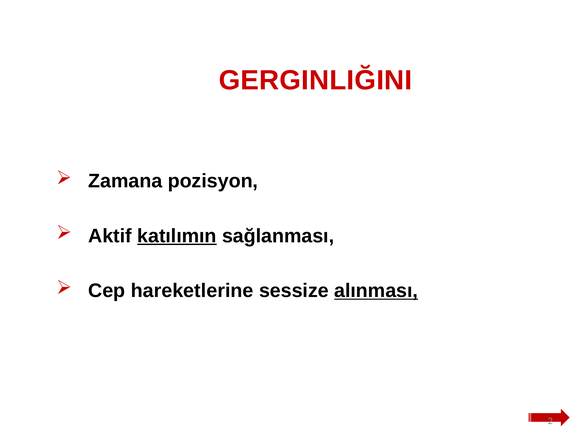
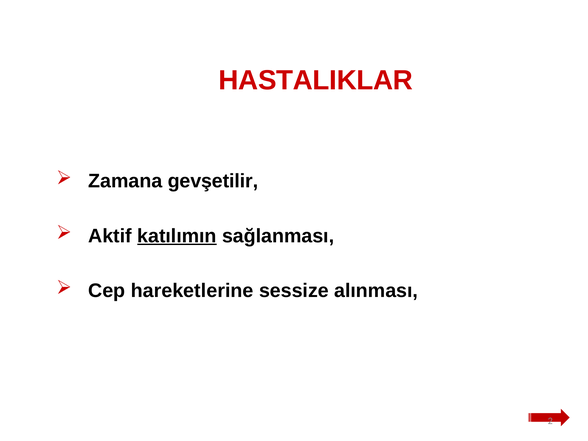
GERGINLIĞINI: GERGINLIĞINI -> HASTALIKLAR
pozisyon: pozisyon -> gevşetilir
alınması underline: present -> none
